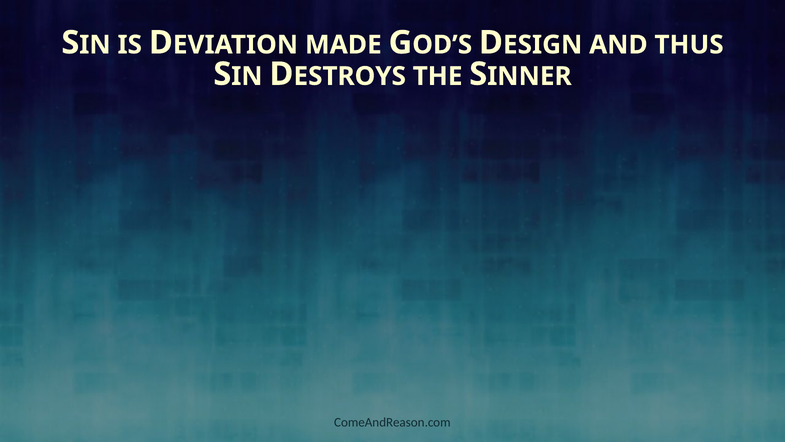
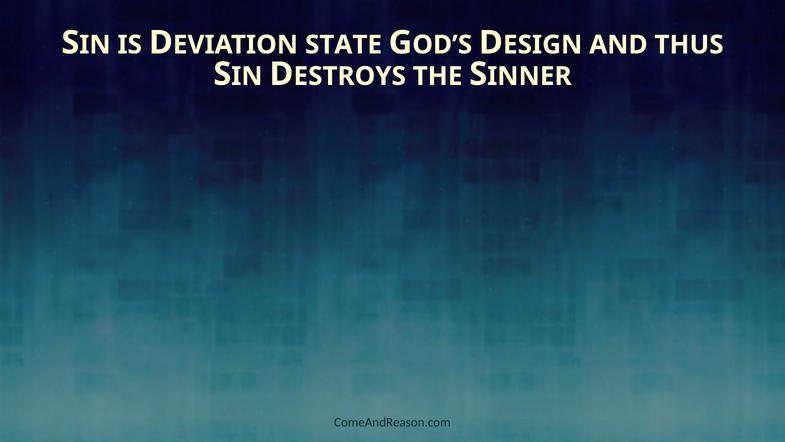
MADE: MADE -> STATE
